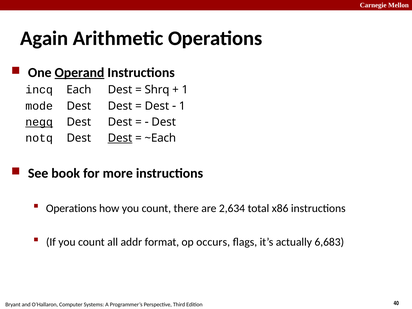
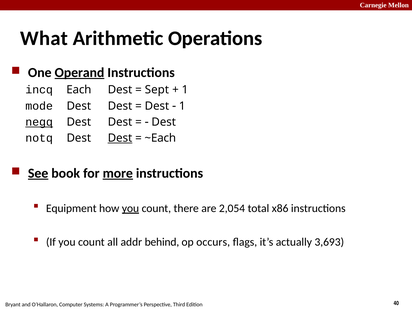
Again: Again -> What
Shrq: Shrq -> Sept
See underline: none -> present
more underline: none -> present
Operations at (71, 208): Operations -> Equipment
you at (131, 208) underline: none -> present
2,634: 2,634 -> 2,054
format: format -> behind
6,683: 6,683 -> 3,693
